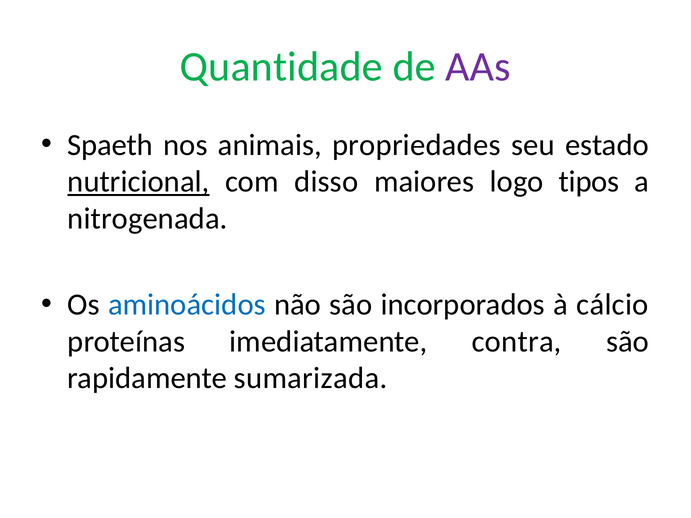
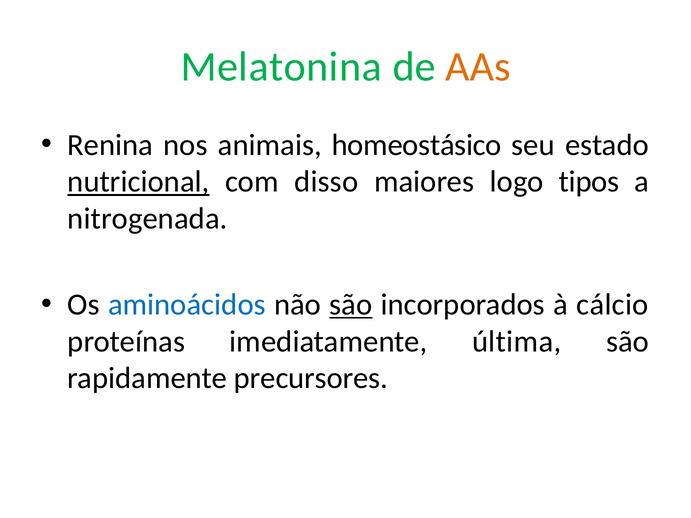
Quantidade: Quantidade -> Melatonina
AAs colour: purple -> orange
Spaeth: Spaeth -> Renina
propriedades: propriedades -> homeostásico
são at (351, 305) underline: none -> present
contra: contra -> última
sumarizada: sumarizada -> precursores
